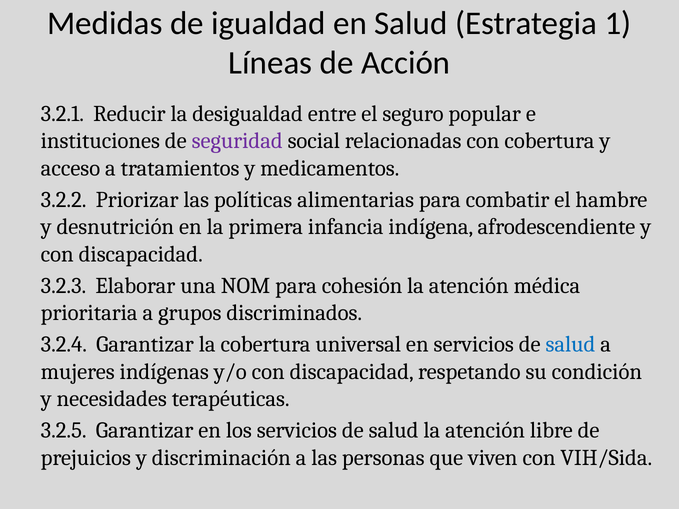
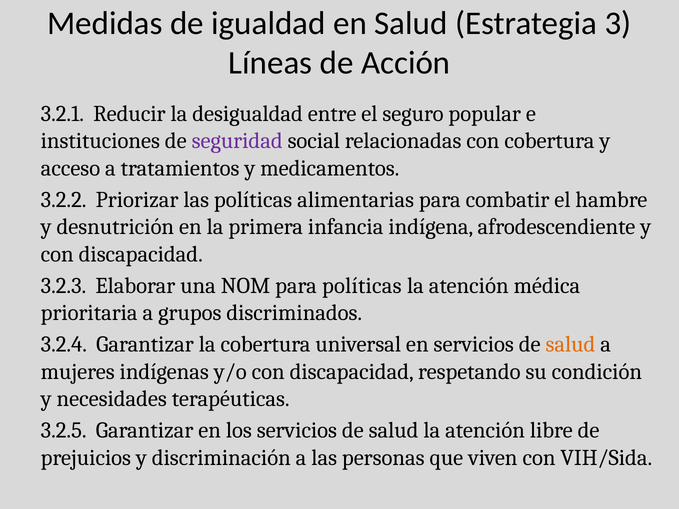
1: 1 -> 3
para cohesión: cohesión -> políticas
salud at (570, 345) colour: blue -> orange
